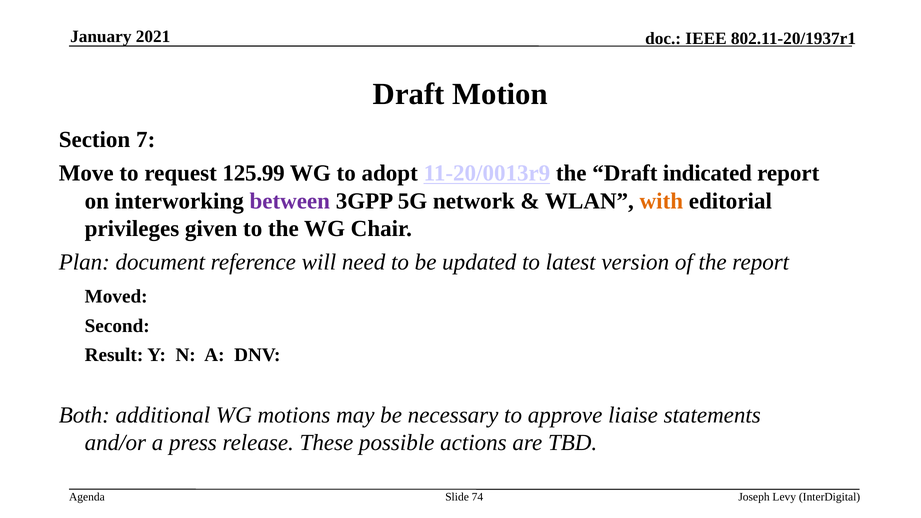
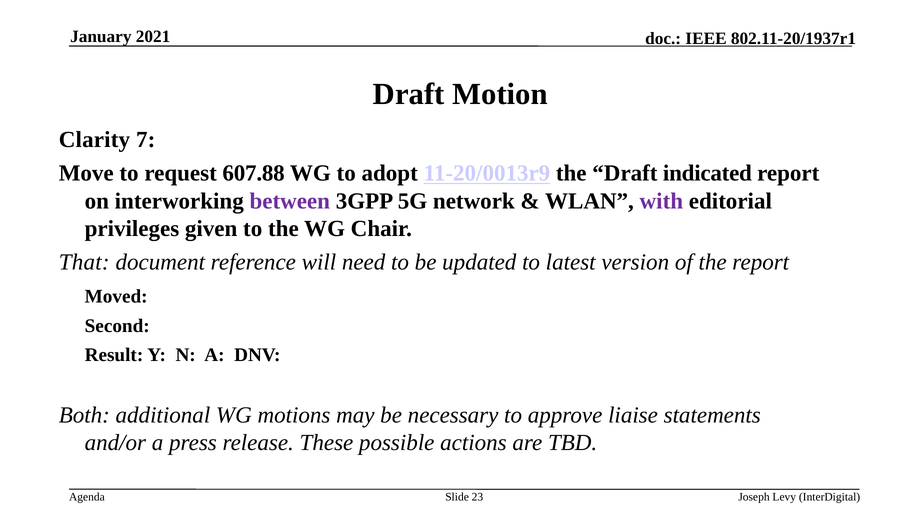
Section: Section -> Clarity
125.99: 125.99 -> 607.88
with colour: orange -> purple
Plan: Plan -> That
74: 74 -> 23
